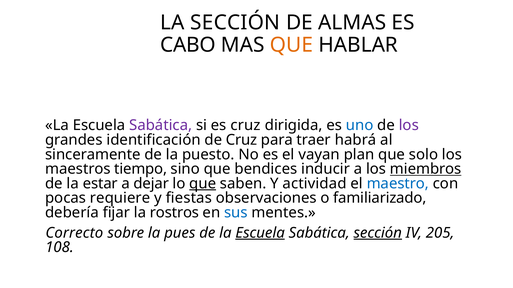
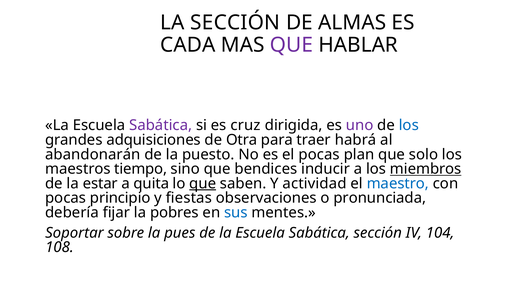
CABO: CABO -> CADA
QUE at (292, 45) colour: orange -> purple
uno colour: blue -> purple
los at (409, 126) colour: purple -> blue
identificación: identificación -> adquisiciones
de Cruz: Cruz -> Otra
sinceramente: sinceramente -> abandonarán
el vayan: vayan -> pocas
dejar: dejar -> quita
requiere: requiere -> principio
familiarizado: familiarizado -> pronunciada
rostros: rostros -> pobres
Correcto: Correcto -> Soportar
Escuela at (260, 233) underline: present -> none
sección at (378, 233) underline: present -> none
205: 205 -> 104
